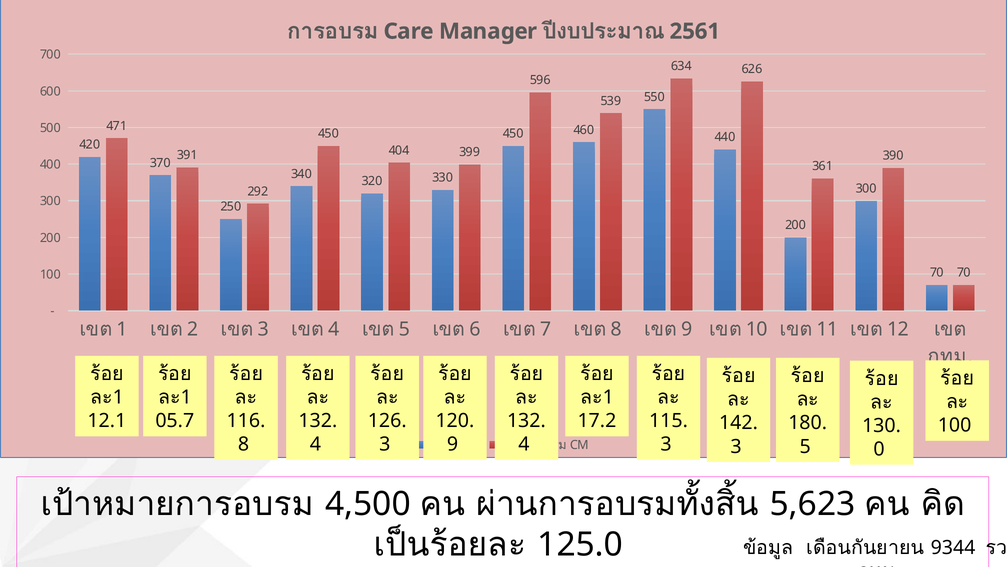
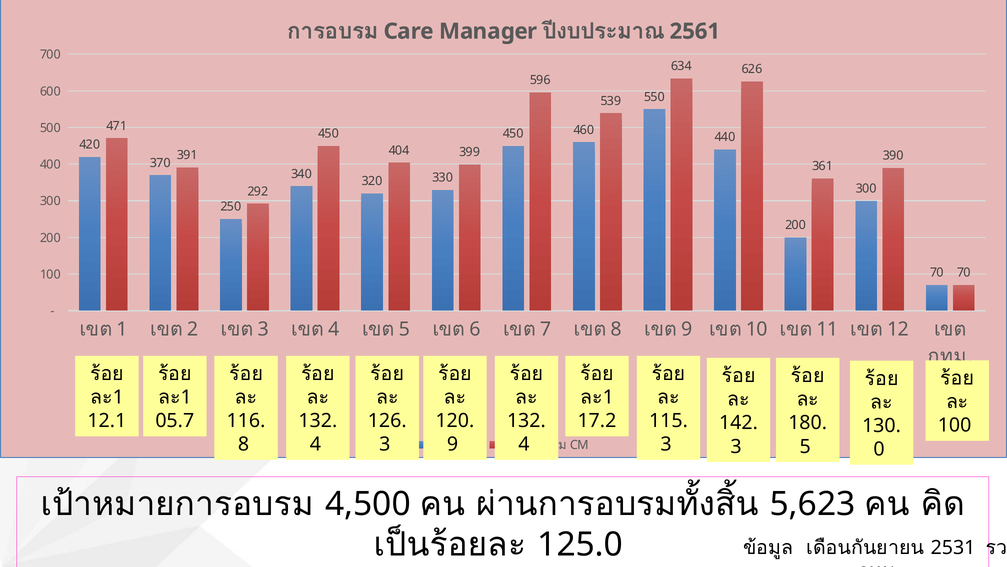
9344: 9344 -> 2531
